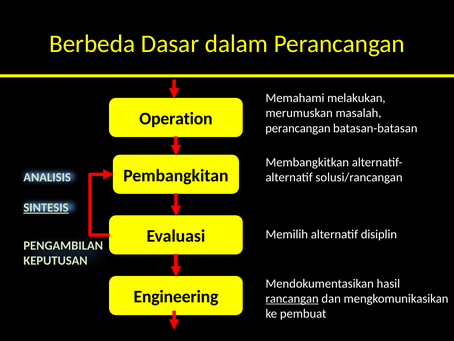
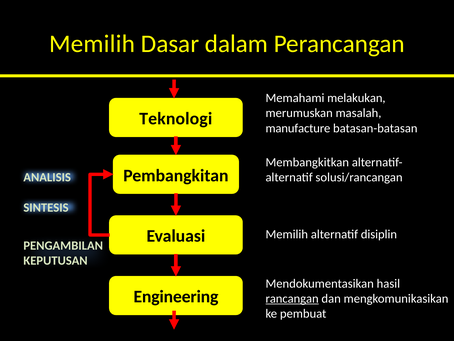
Berbeda at (92, 44): Berbeda -> Memilih
Operation: Operation -> Teknologi
perancangan at (298, 128): perancangan -> manufacture
SINTESIS underline: present -> none
